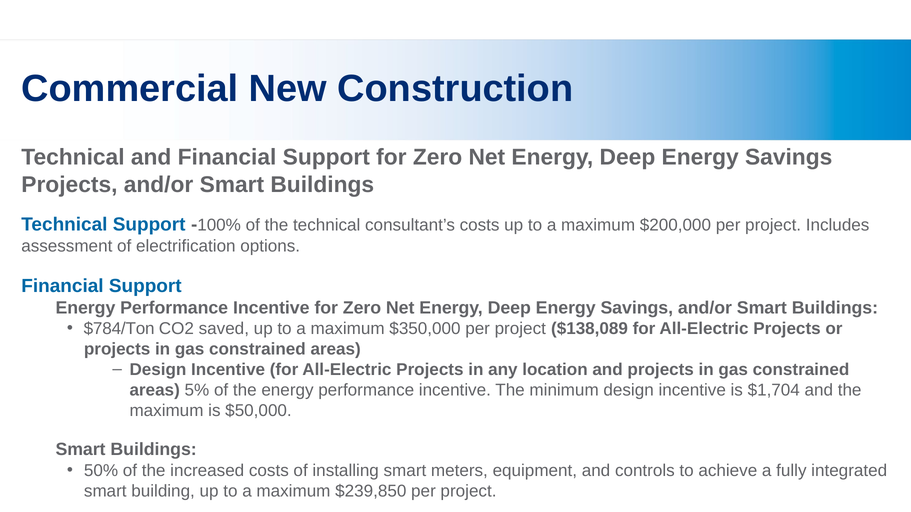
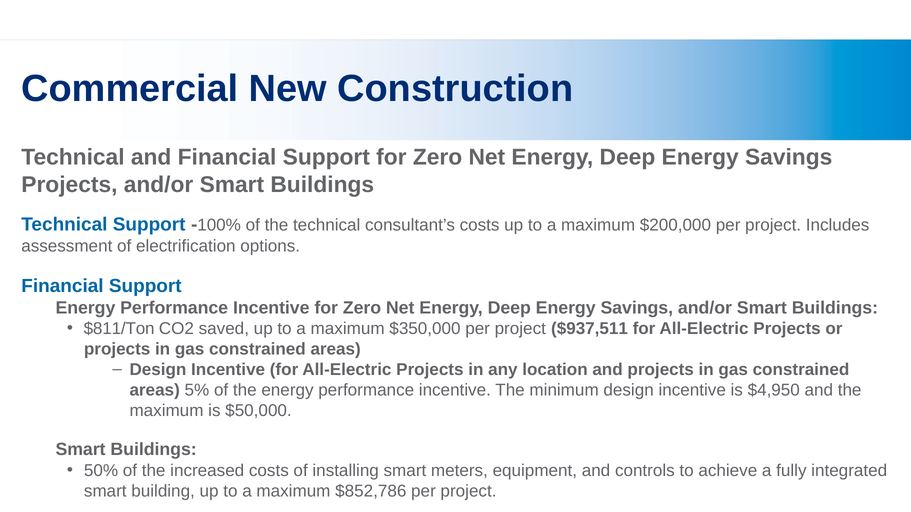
$784/Ton: $784/Ton -> $811/Ton
$138,089: $138,089 -> $937,511
$1,704: $1,704 -> $4,950
$239,850: $239,850 -> $852,786
